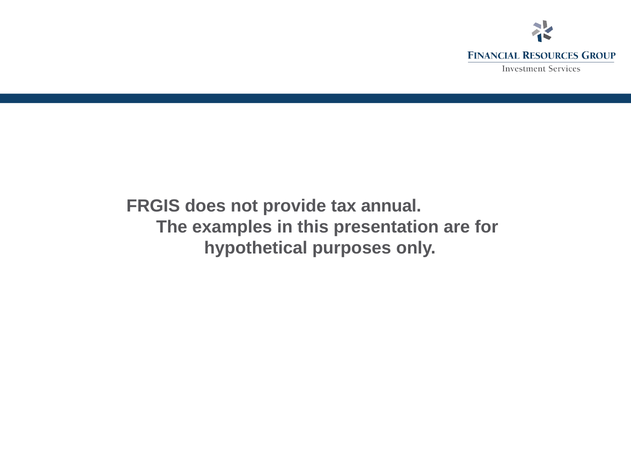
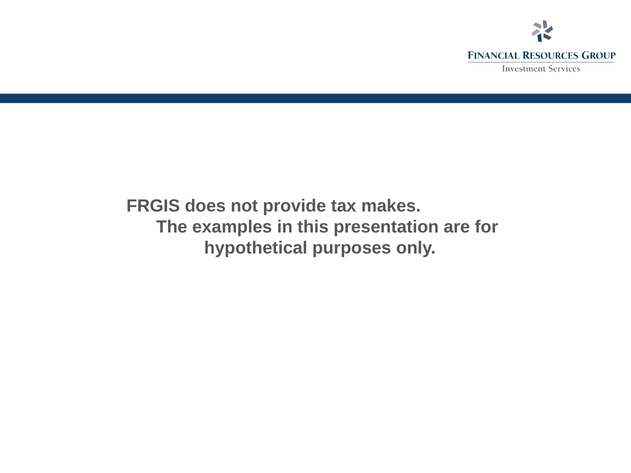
annual: annual -> makes
